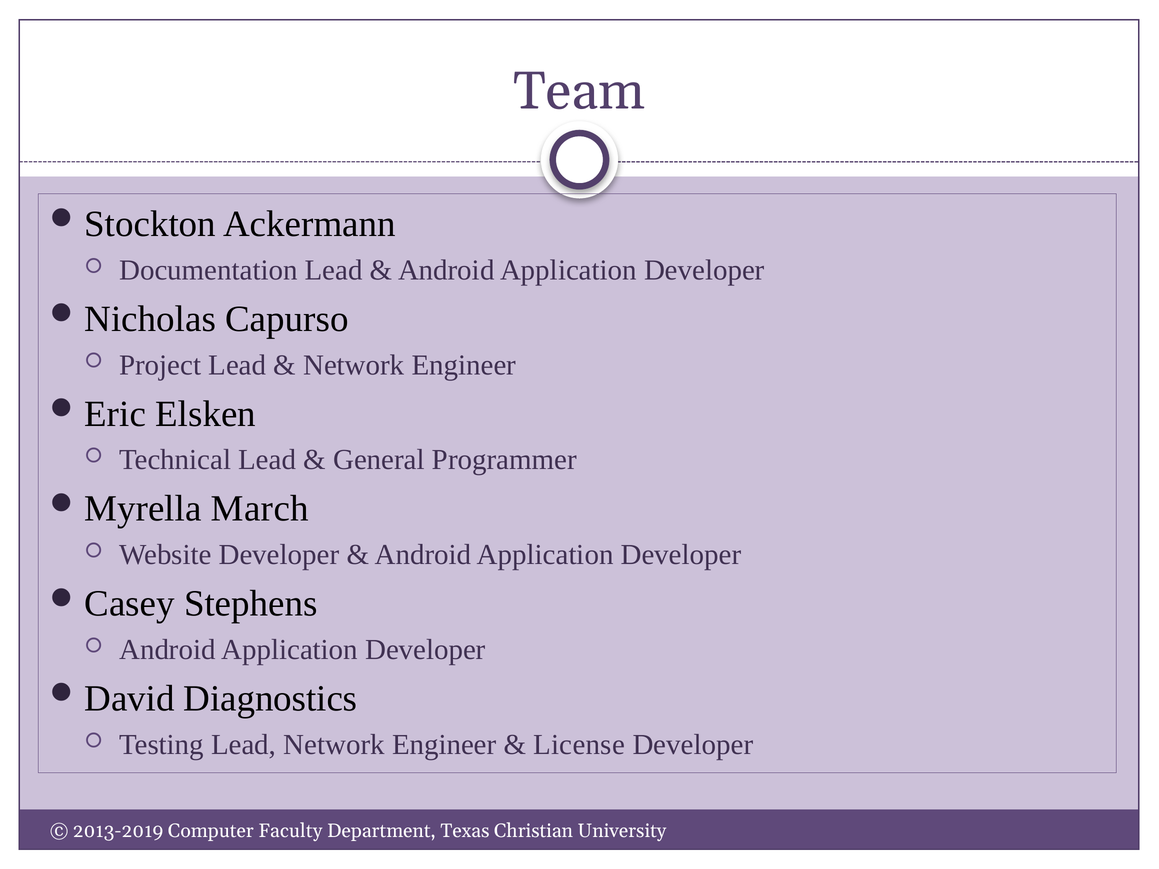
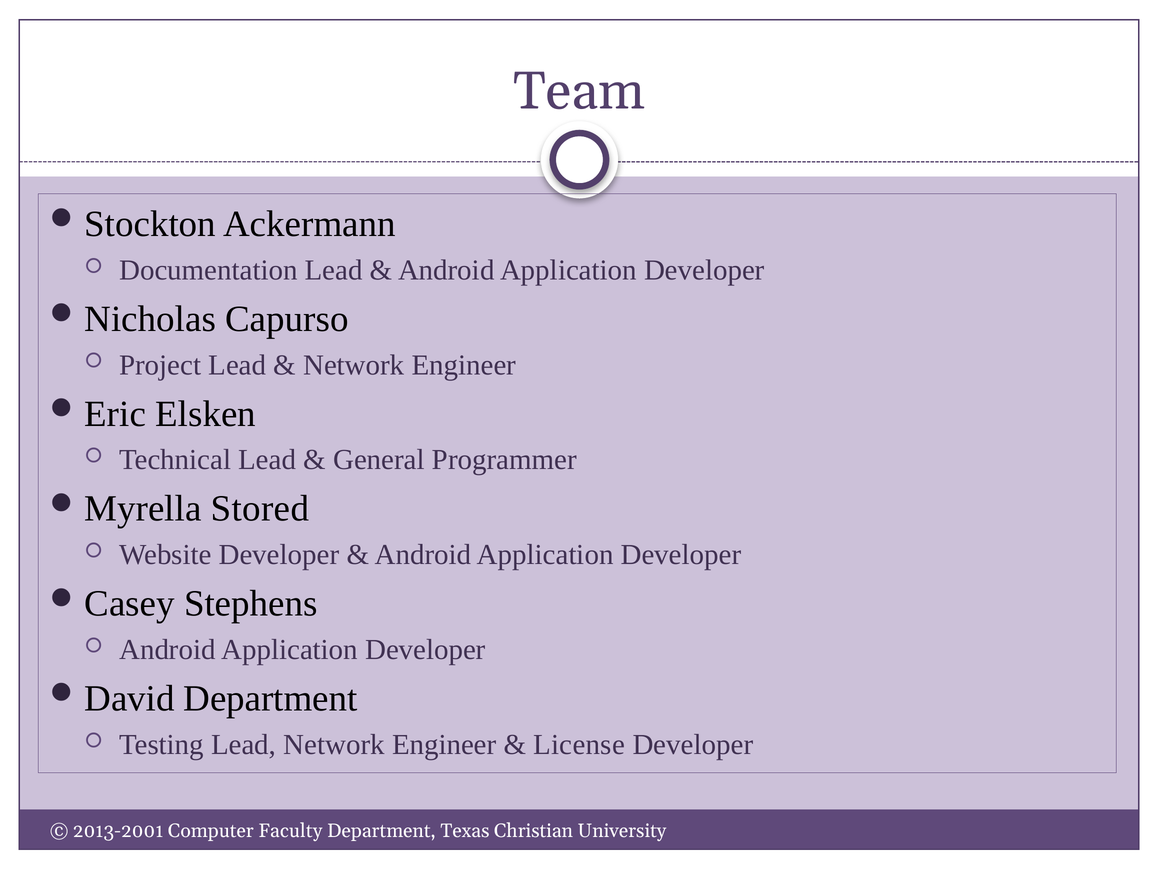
March: March -> Stored
Diagnostics at (270, 699): Diagnostics -> Department
2013-2019: 2013-2019 -> 2013-2001
